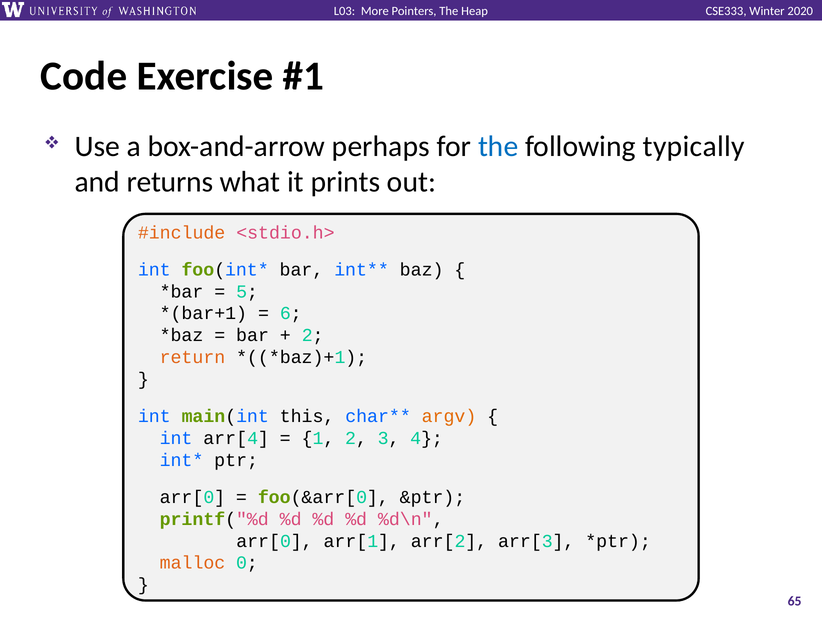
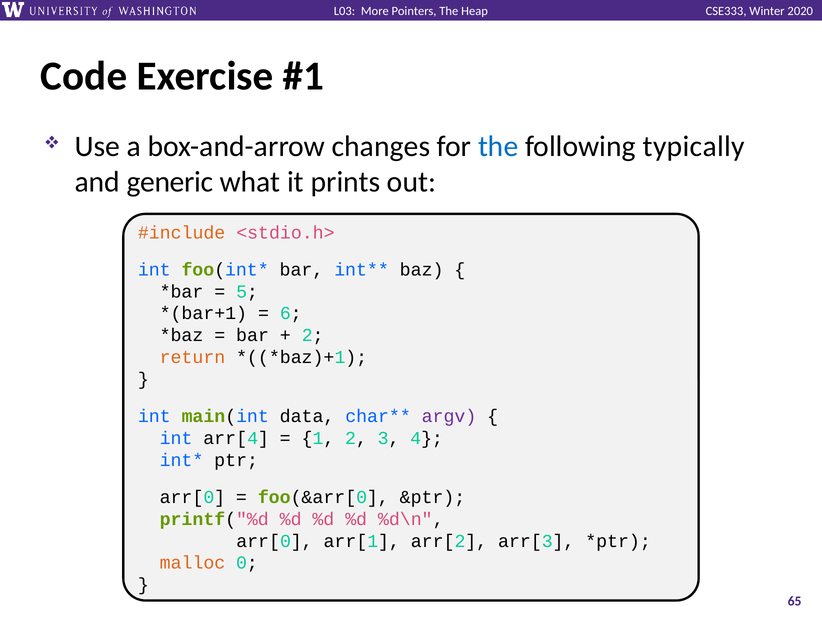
perhaps: perhaps -> changes
returns: returns -> generic
this: this -> data
argv colour: orange -> purple
